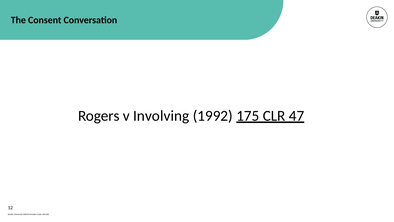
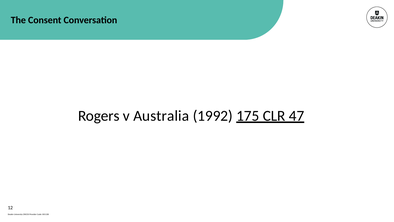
Involving: Involving -> Australia
